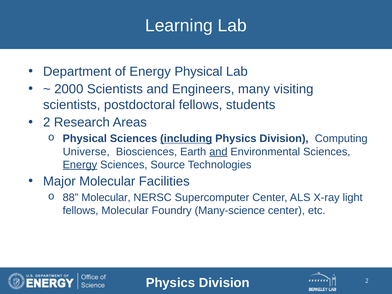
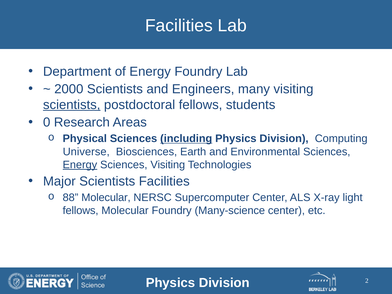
Learning at (179, 26): Learning -> Facilities
Energy Physical: Physical -> Foundry
scientists at (72, 105) underline: none -> present
2 at (47, 122): 2 -> 0
and at (218, 152) underline: present -> none
Sciences Source: Source -> Visiting
Major Molecular: Molecular -> Scientists
